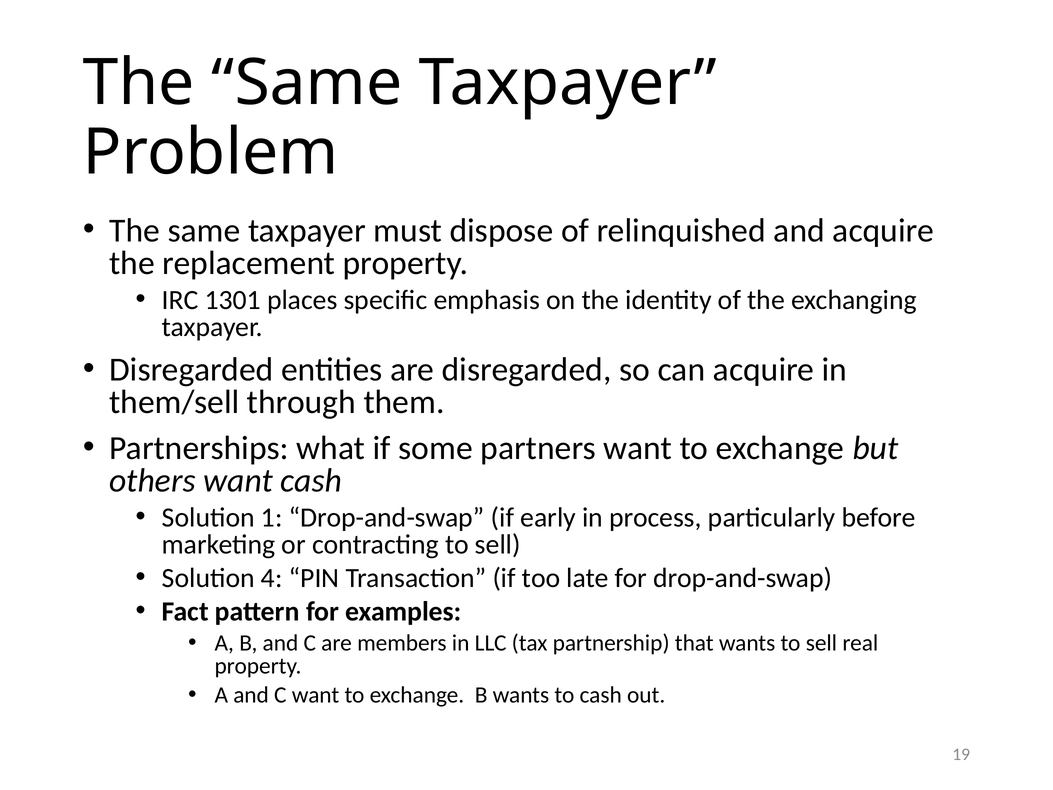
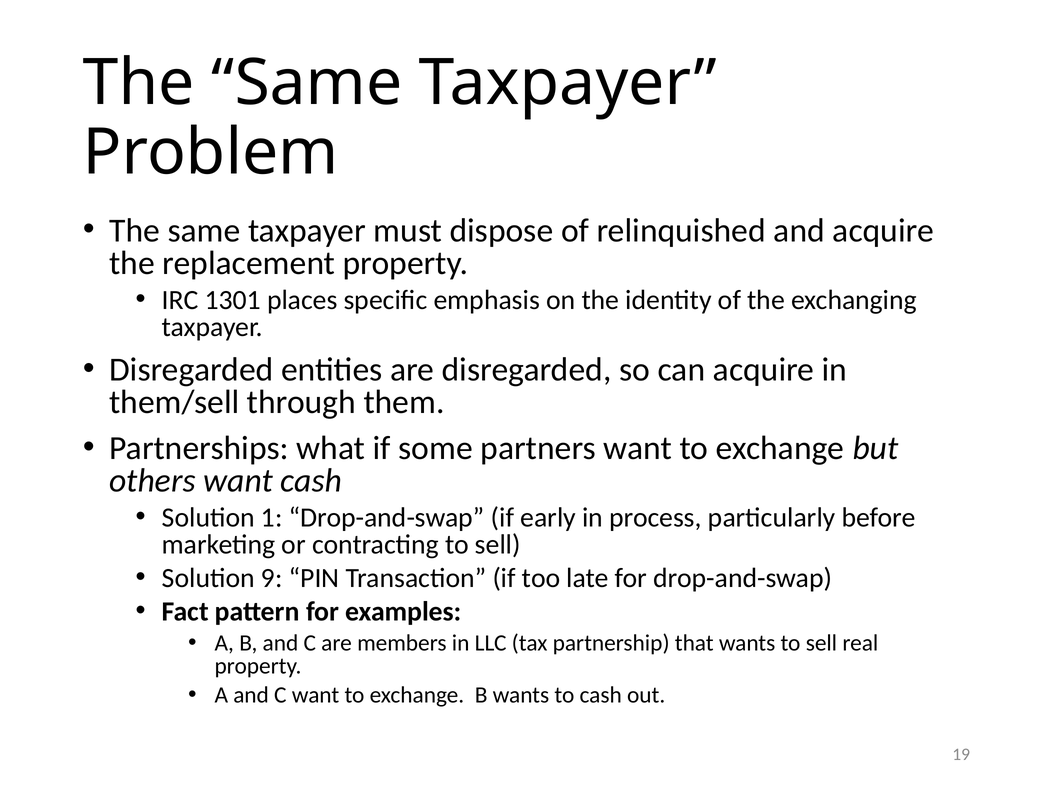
4: 4 -> 9
